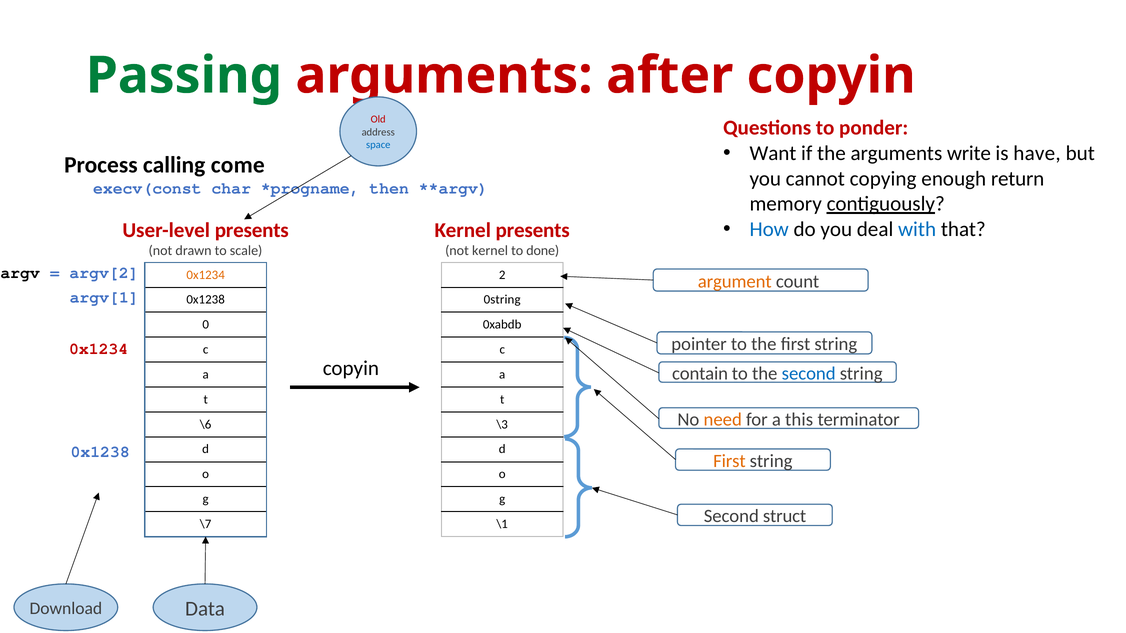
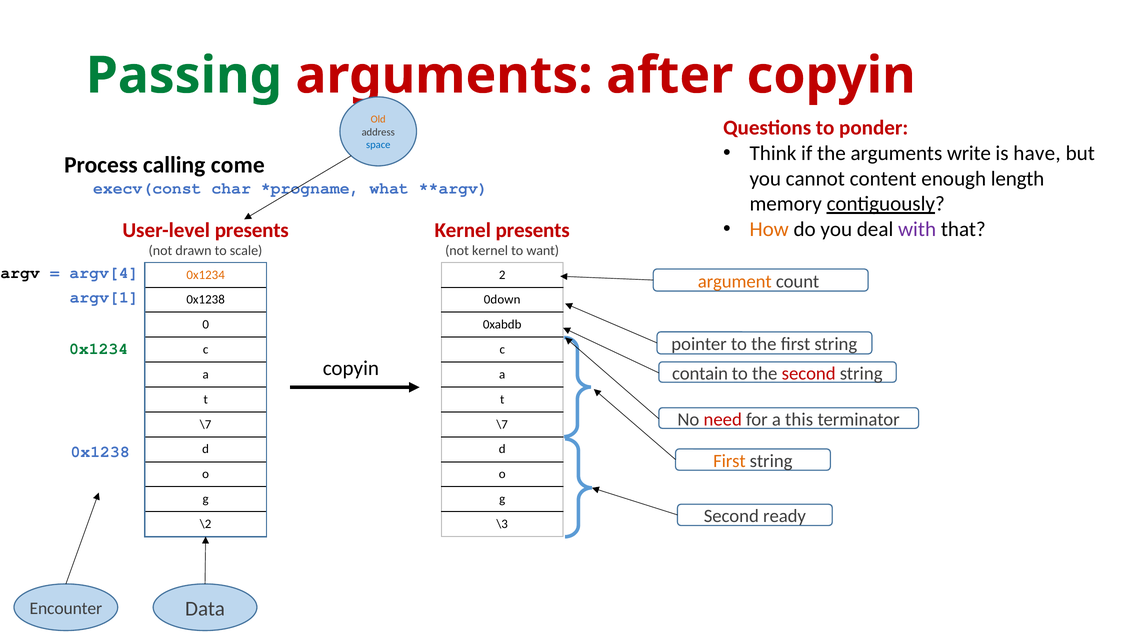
Old colour: red -> orange
Want: Want -> Think
copying: copying -> content
return: return -> length
then: then -> what
How colour: blue -> orange
with colour: blue -> purple
done: done -> want
argv[2: argv[2 -> argv[4
0string: 0string -> 0down
0x1234 at (99, 349) colour: red -> green
second at (809, 374) colour: blue -> red
need colour: orange -> red
\6 at (206, 425): \6 -> \7
\3 at (502, 425): \3 -> \7
struct: struct -> ready
\7: \7 -> \2
\1: \1 -> \3
Download: Download -> Encounter
